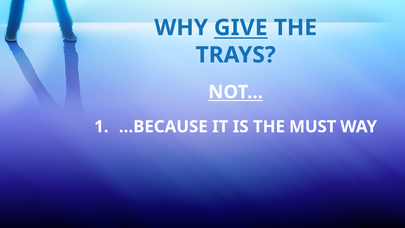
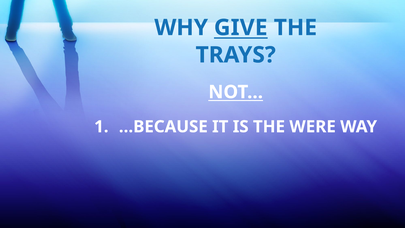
MUST: MUST -> WERE
